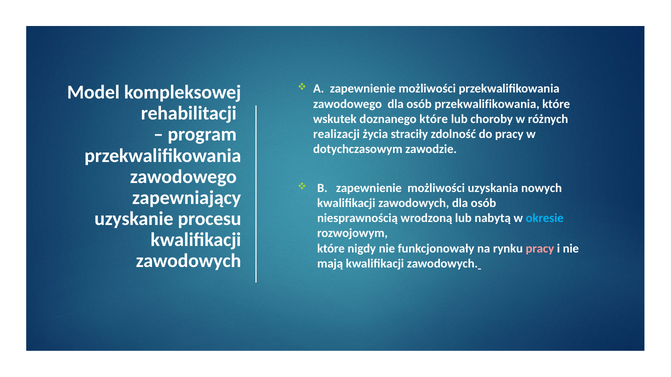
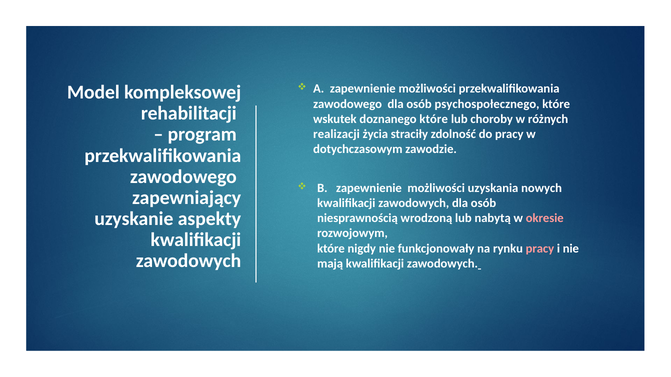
osób przekwalifikowania: przekwalifikowania -> psychospołecznego
procesu: procesu -> aspekty
okresie colour: light blue -> pink
